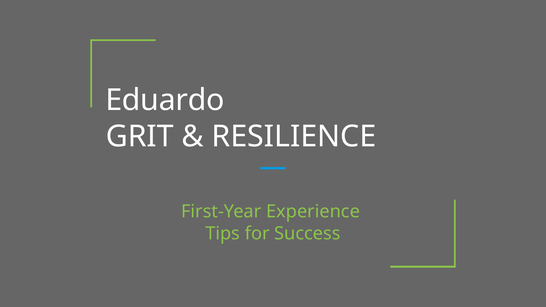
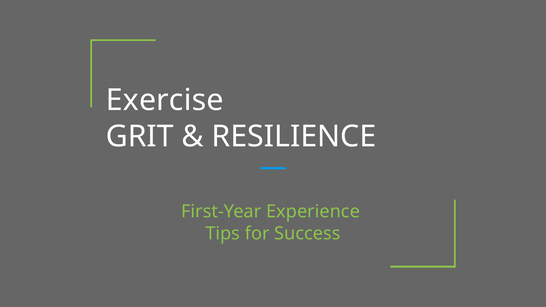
Eduardo: Eduardo -> Exercise
